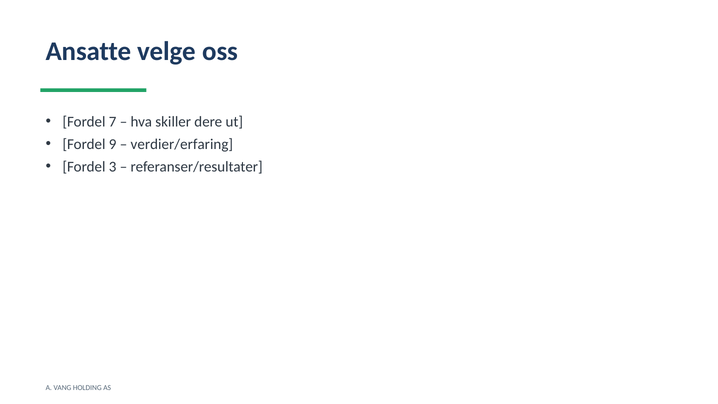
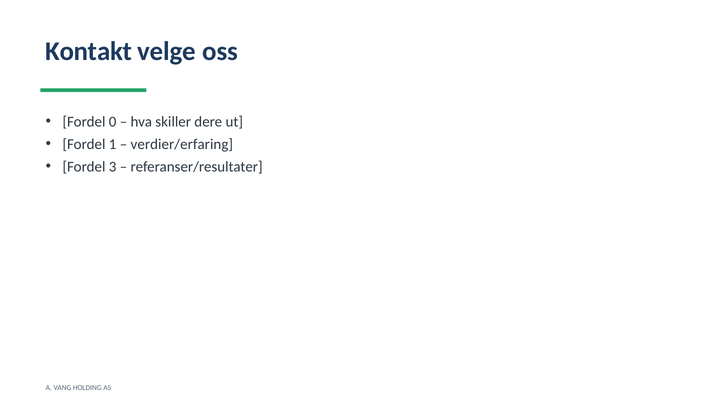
Ansatte: Ansatte -> Kontakt
7: 7 -> 0
9: 9 -> 1
